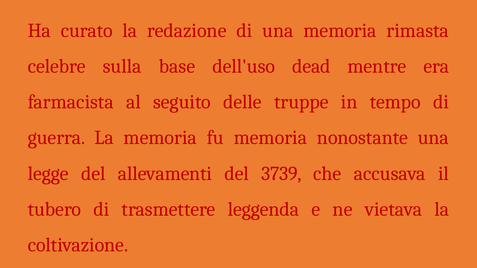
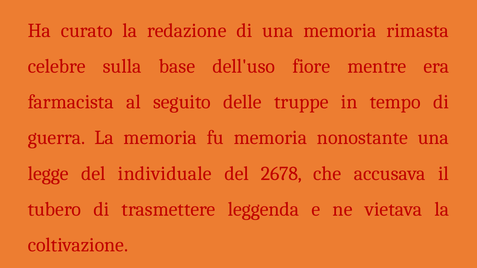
dead: dead -> fiore
allevamenti: allevamenti -> individuale
3739: 3739 -> 2678
